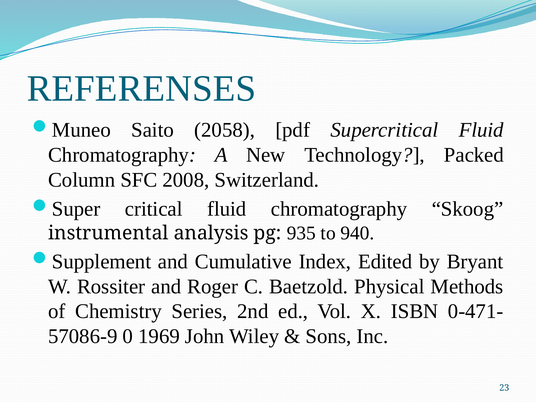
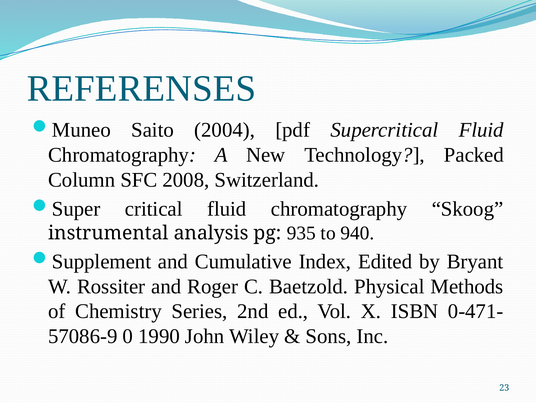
2058: 2058 -> 2004
1969: 1969 -> 1990
